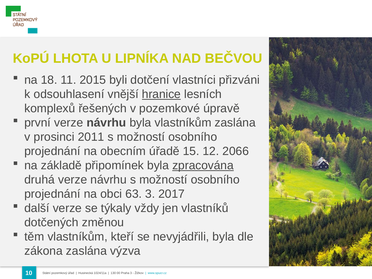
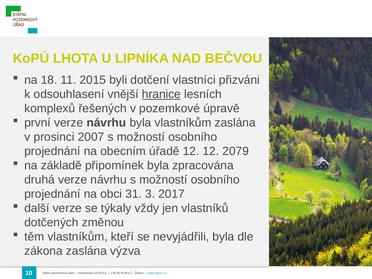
2011: 2011 -> 2007
úřadě 15: 15 -> 12
2066: 2066 -> 2079
zpracována underline: present -> none
63: 63 -> 31
